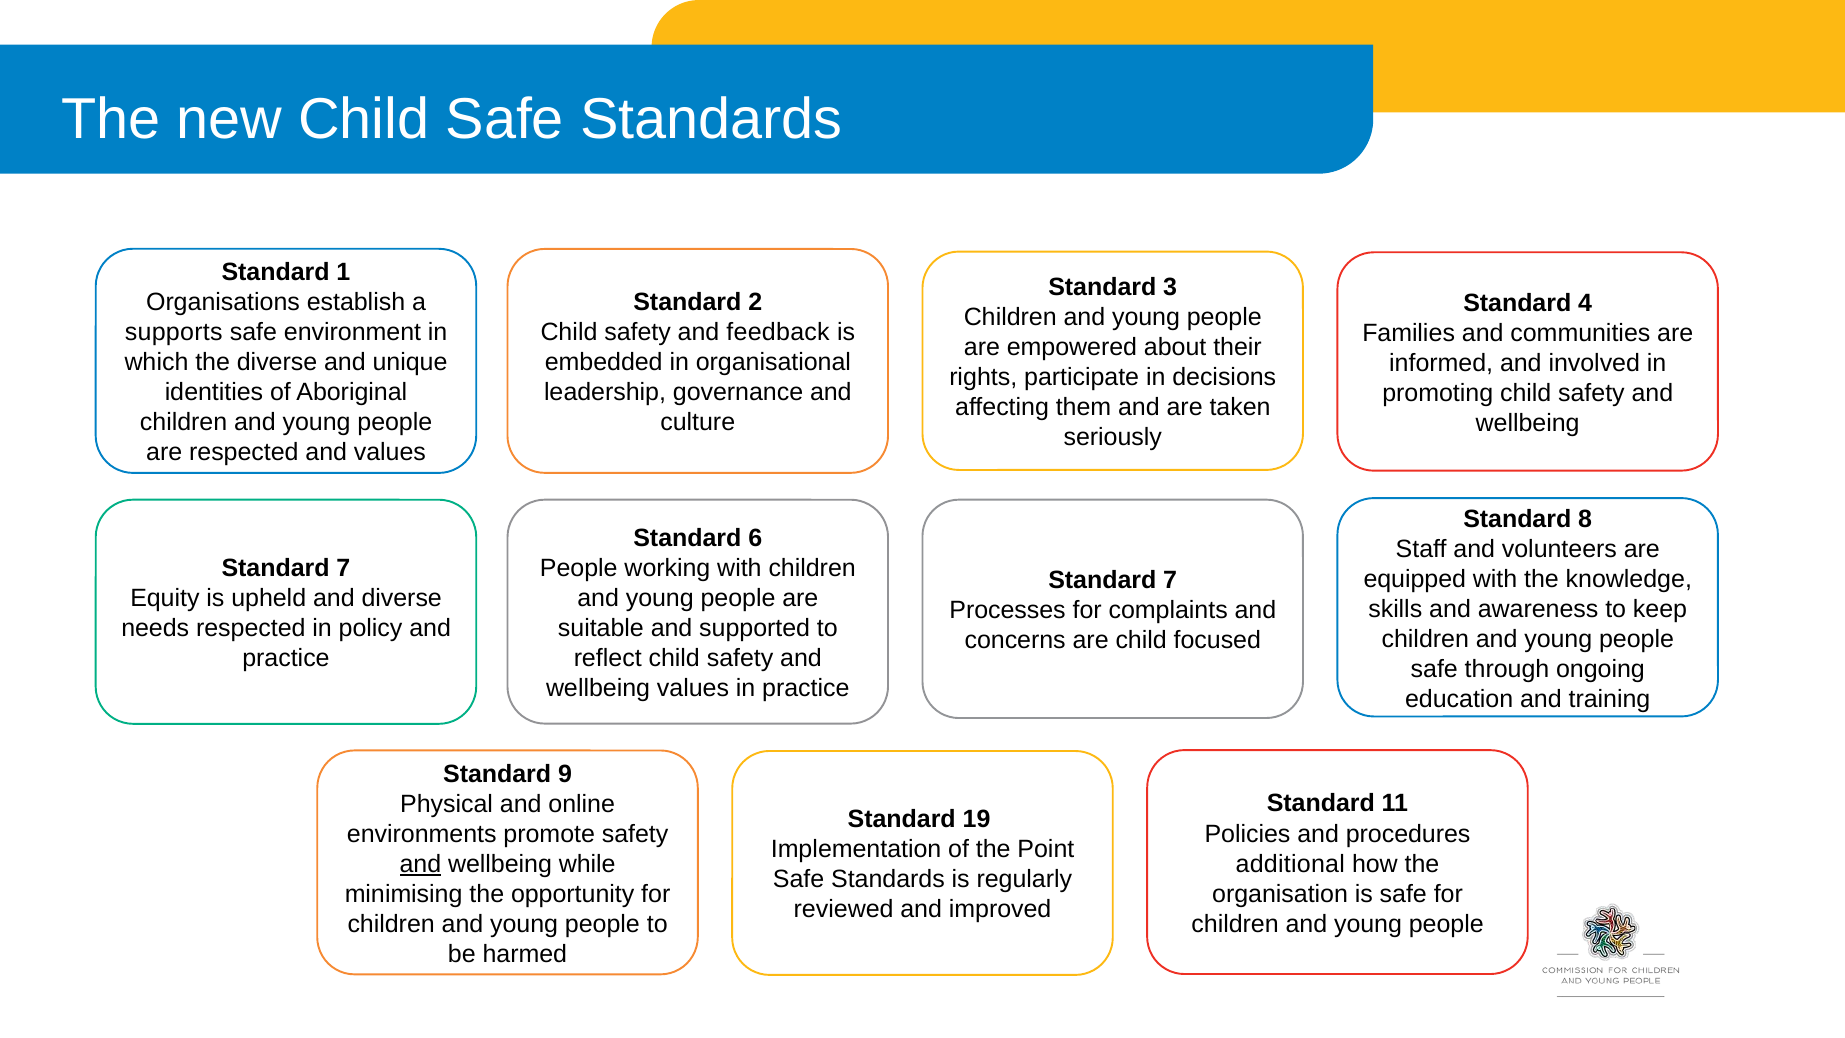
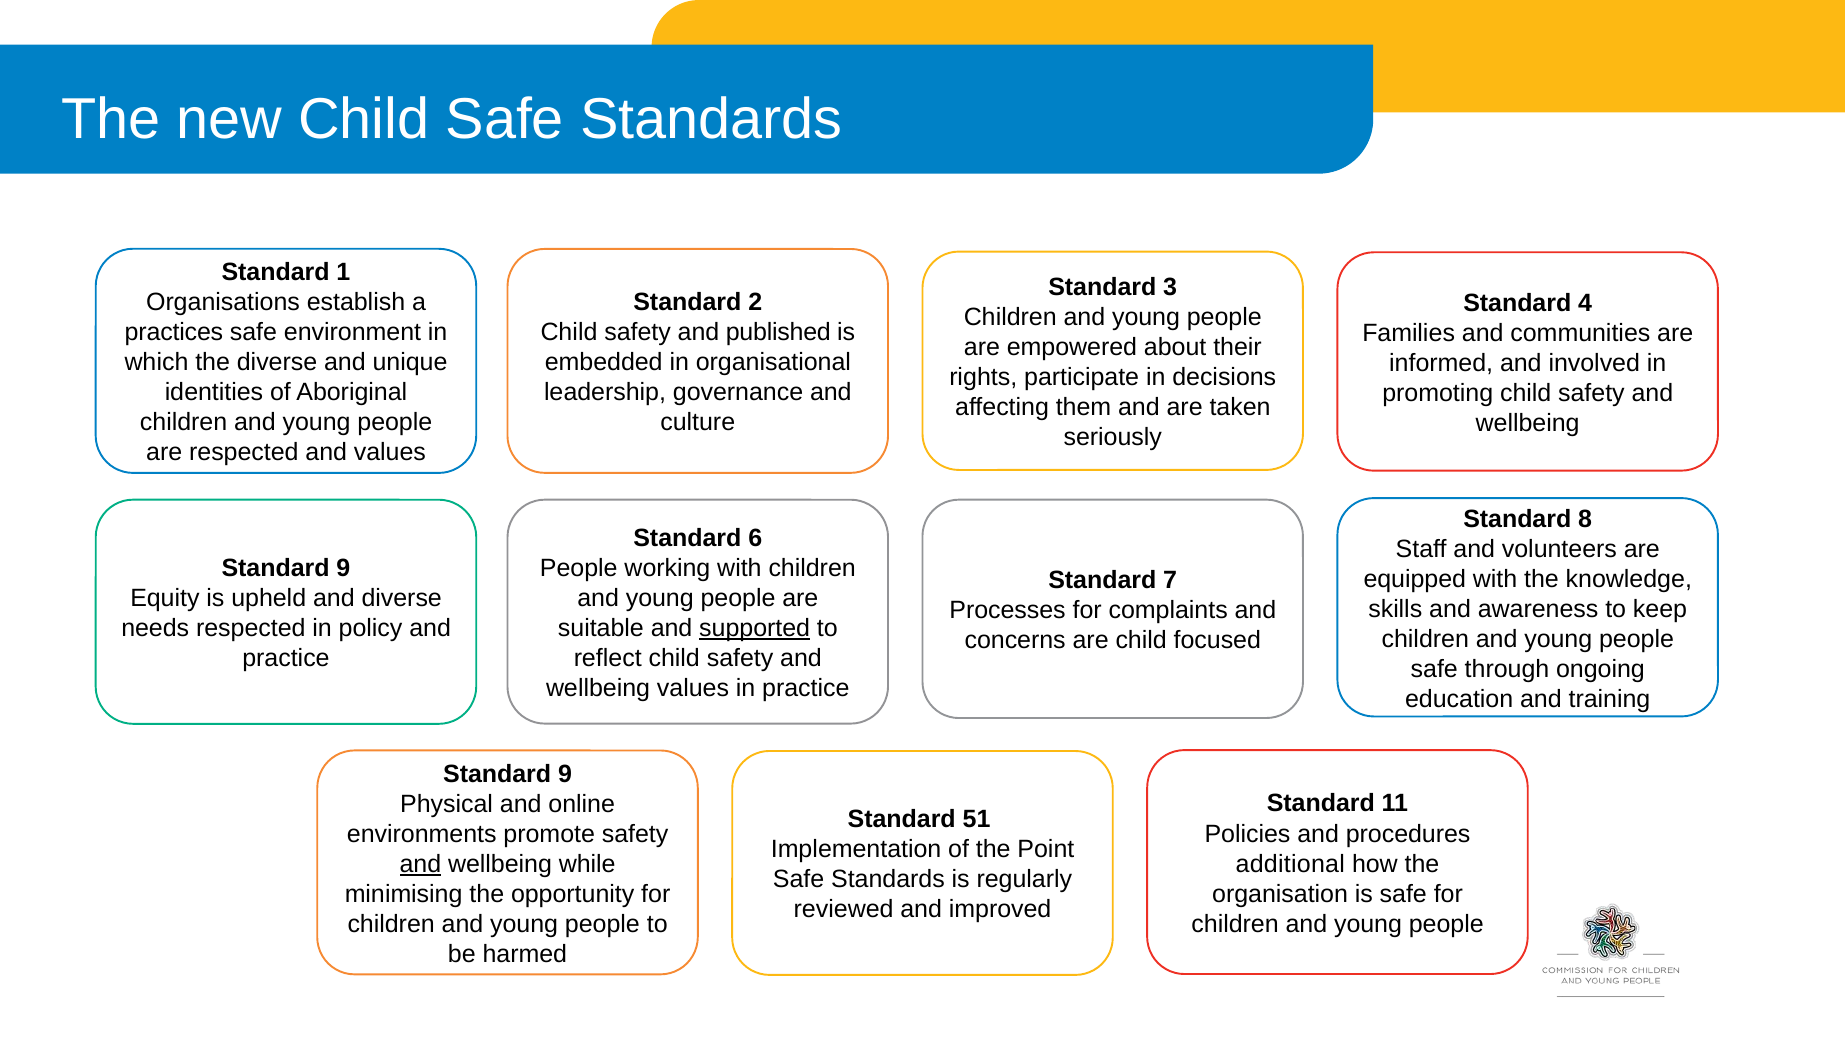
supports: supports -> practices
feedback: feedback -> published
7 at (343, 568): 7 -> 9
supported underline: none -> present
19: 19 -> 51
